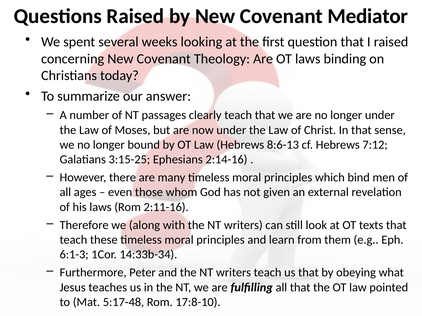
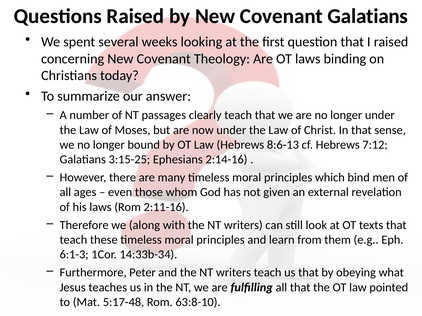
Covenant Mediator: Mediator -> Galatians
17:8-10: 17:8-10 -> 63:8-10
